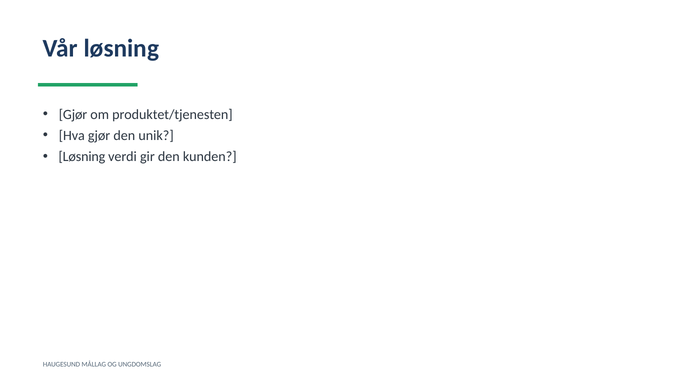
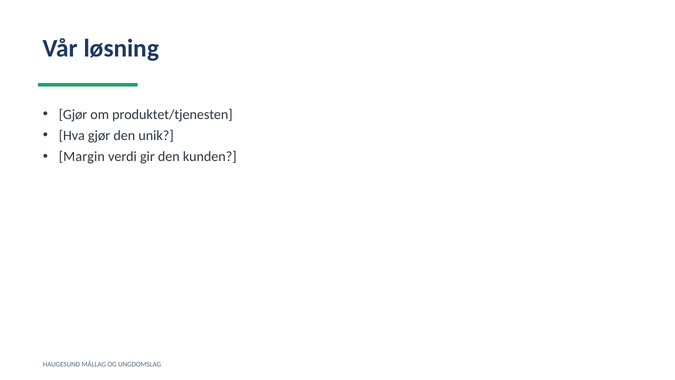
Løsning at (82, 157): Løsning -> Margin
